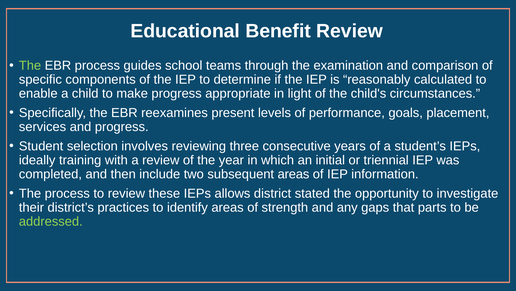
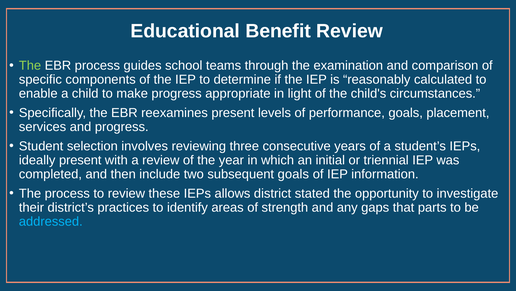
ideally training: training -> present
subsequent areas: areas -> goals
addressed colour: light green -> light blue
